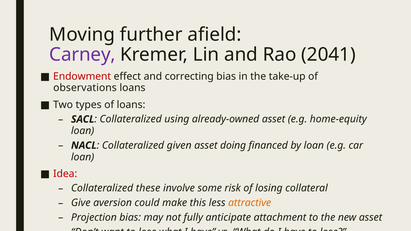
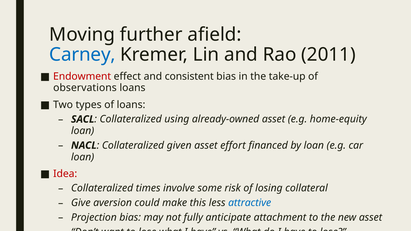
Carney colour: purple -> blue
2041: 2041 -> 2011
correcting: correcting -> consistent
doing: doing -> effort
these: these -> times
attractive colour: orange -> blue
